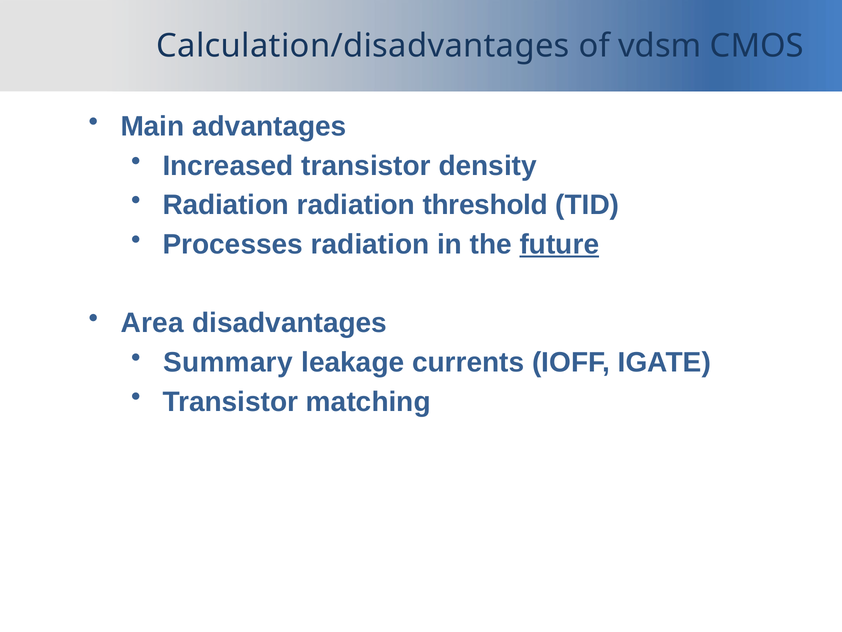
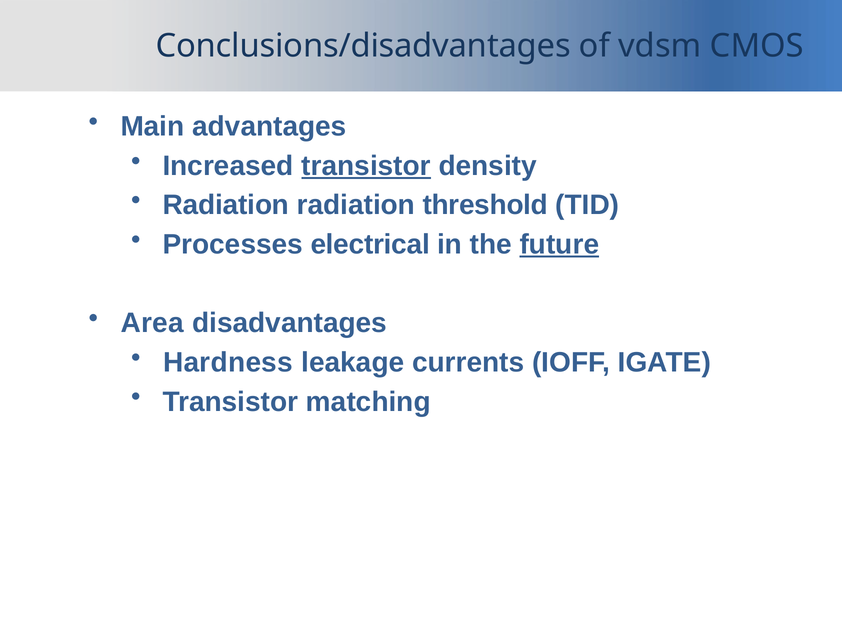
Calculation/disadvantages: Calculation/disadvantages -> Conclusions/disadvantages
transistor at (366, 166) underline: none -> present
Processes radiation: radiation -> electrical
Summary: Summary -> Hardness
